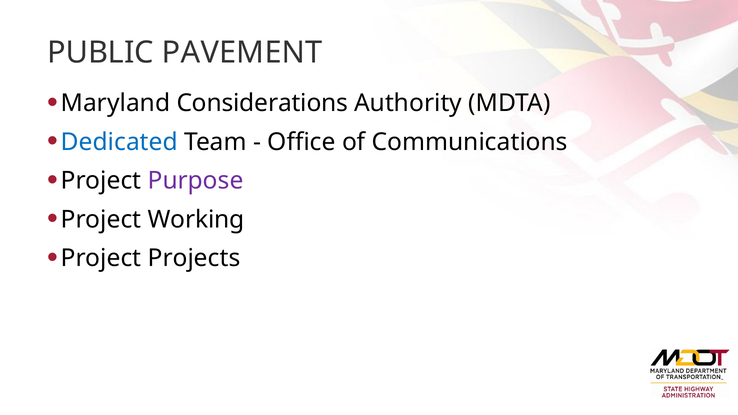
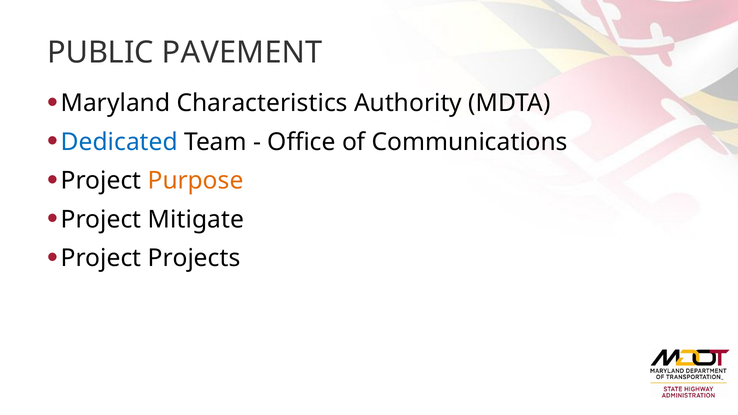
Considerations: Considerations -> Characteristics
Purpose colour: purple -> orange
Working: Working -> Mitigate
